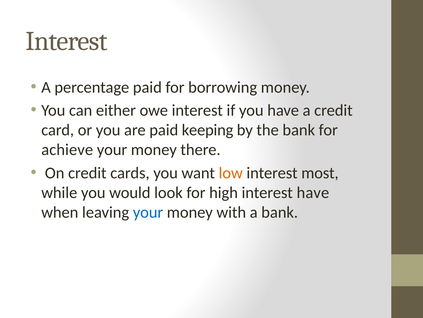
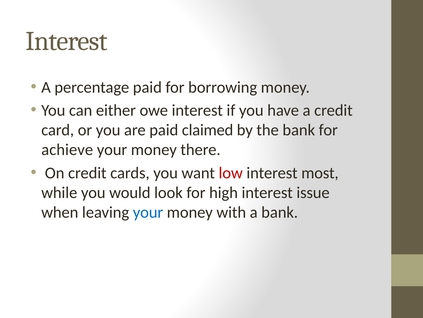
keeping: keeping -> claimed
low colour: orange -> red
interest have: have -> issue
